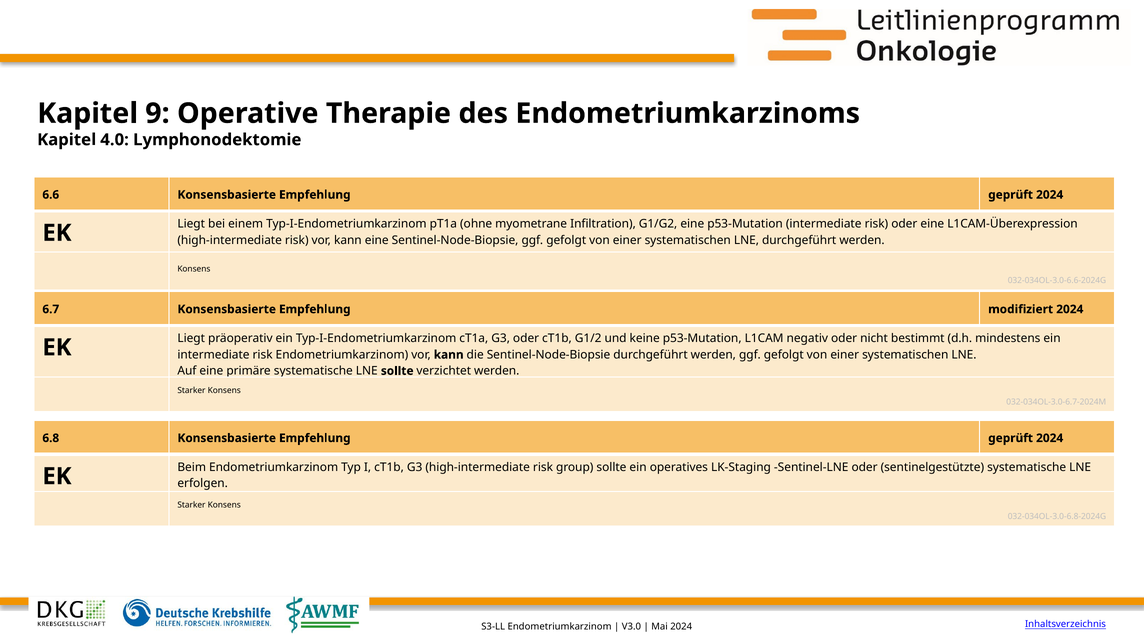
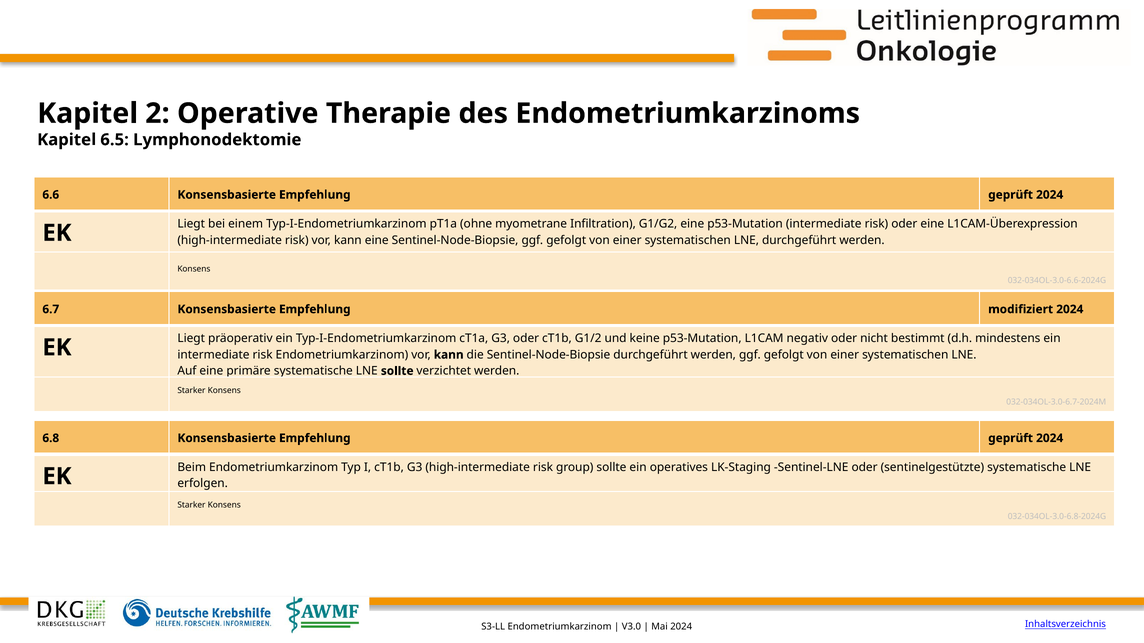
9: 9 -> 2
4.0: 4.0 -> 6.5
